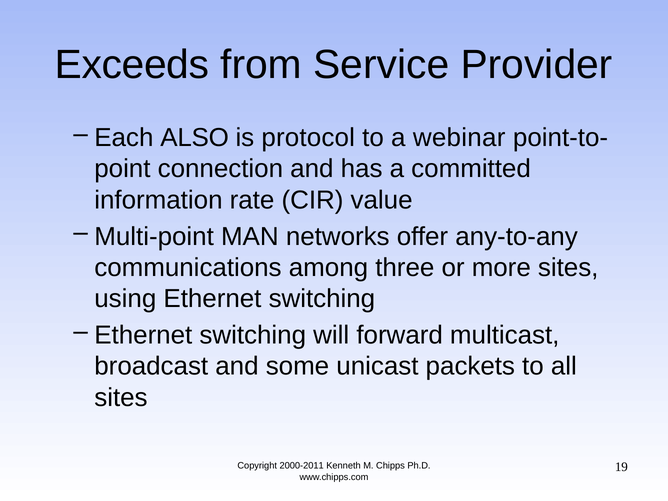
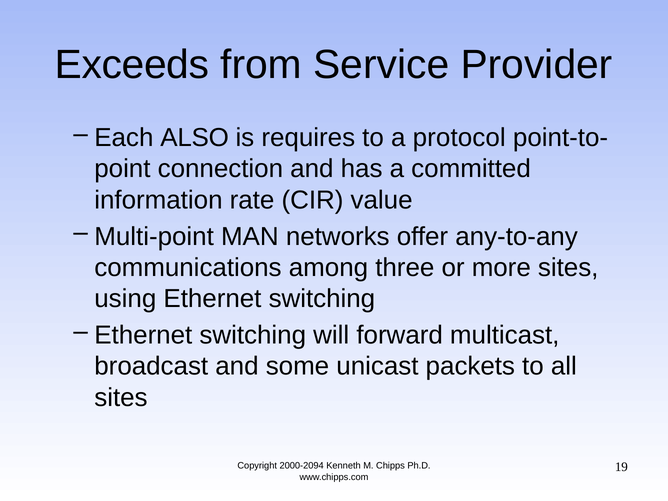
protocol: protocol -> requires
webinar: webinar -> protocol
2000-2011: 2000-2011 -> 2000-2094
